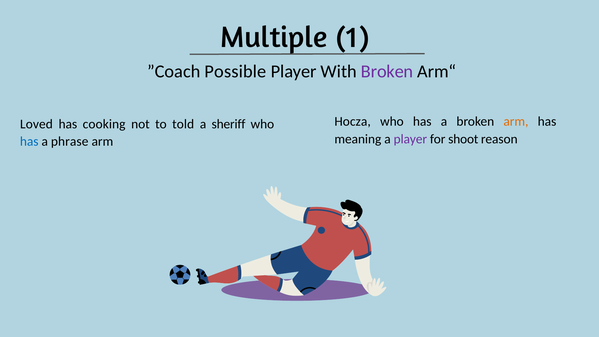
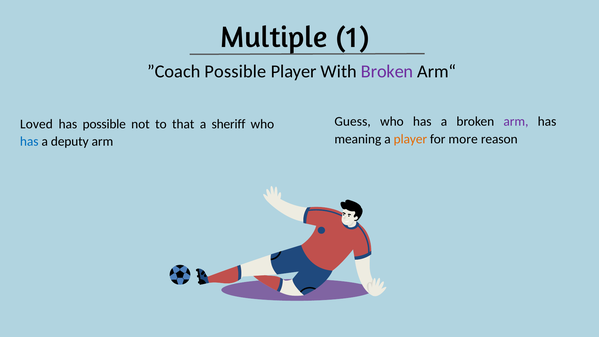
Hocza: Hocza -> Guess
arm at (516, 121) colour: orange -> purple
has cooking: cooking -> possible
told: told -> that
player at (410, 139) colour: purple -> orange
shoot: shoot -> more
phrase: phrase -> deputy
